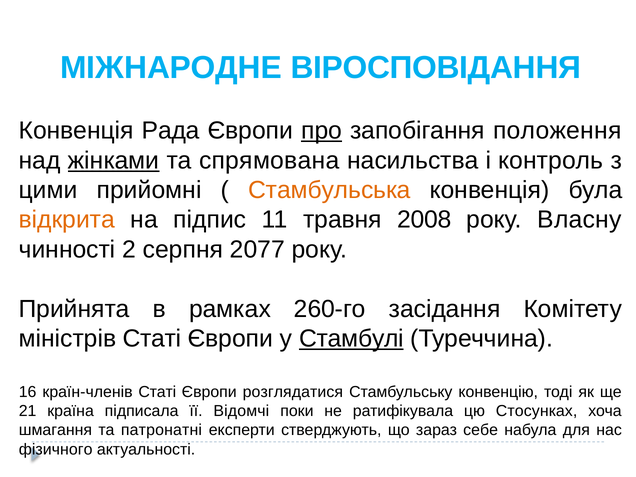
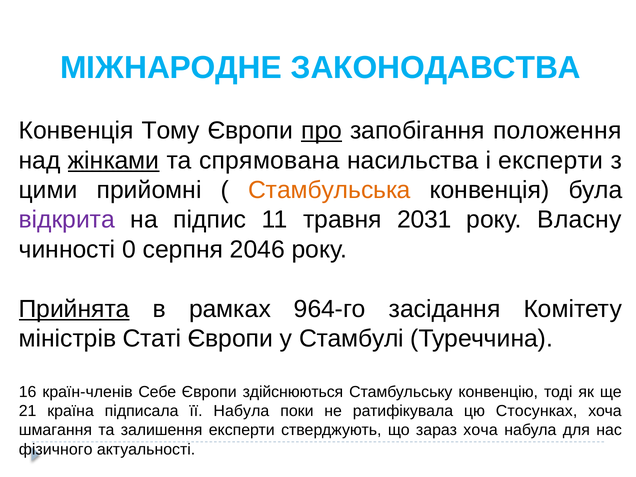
ВІРОСПОВІДАННЯ: ВІРОСПОВІДАННЯ -> ЗАКОНОДАВСТВА
Рада: Рада -> Тому
і контроль: контроль -> експерти
відкрита colour: orange -> purple
2008: 2008 -> 2031
2: 2 -> 0
2077: 2077 -> 2046
Прийнята underline: none -> present
260-го: 260-го -> 964-го
Стамбулі underline: present -> none
країн-членів Статі: Статі -> Себе
розглядатися: розглядатися -> здійснюються
її Відомчі: Відомчі -> Набула
патронатні: патронатні -> залишення
зараз себе: себе -> хоча
